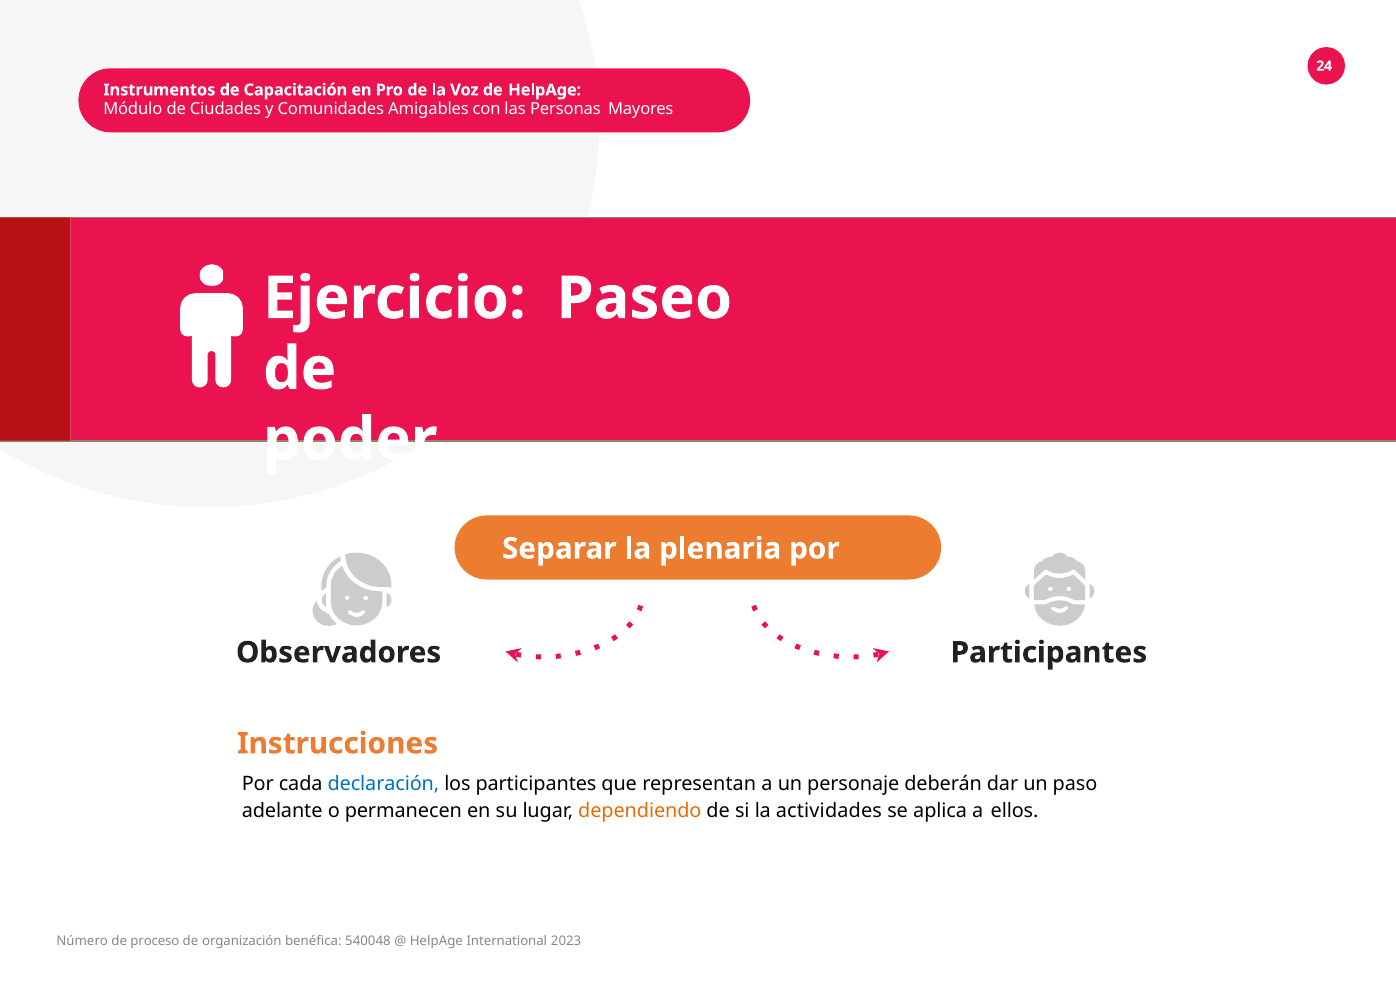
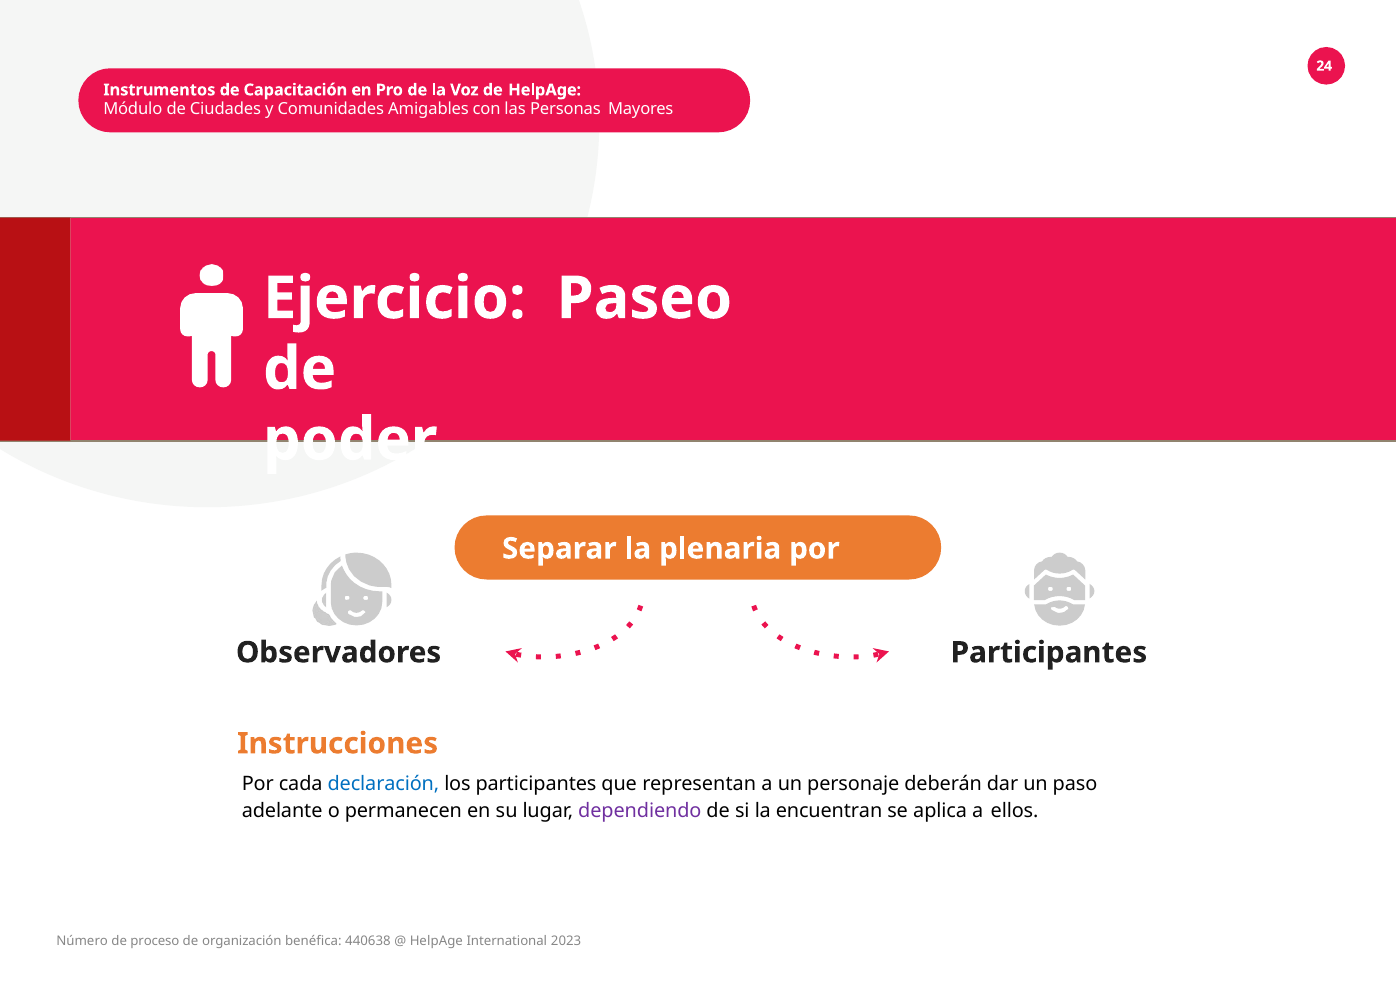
dependiendo colour: orange -> purple
actividades: actividades -> encuentran
540048: 540048 -> 440638
